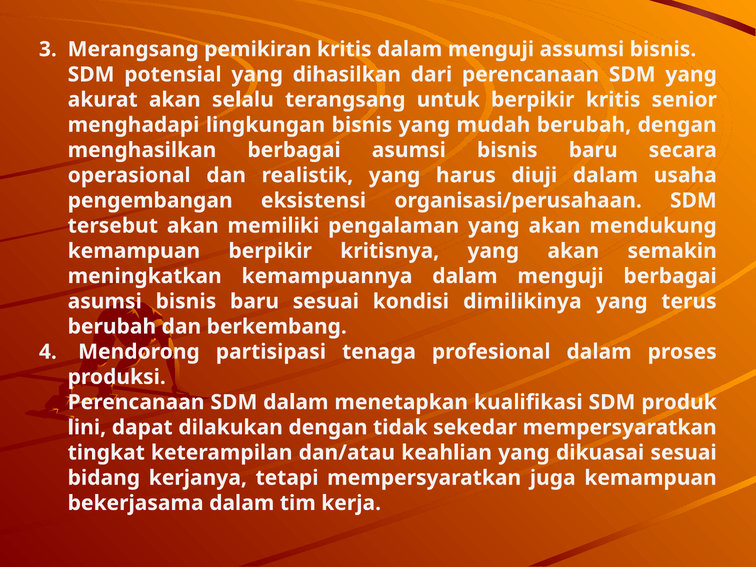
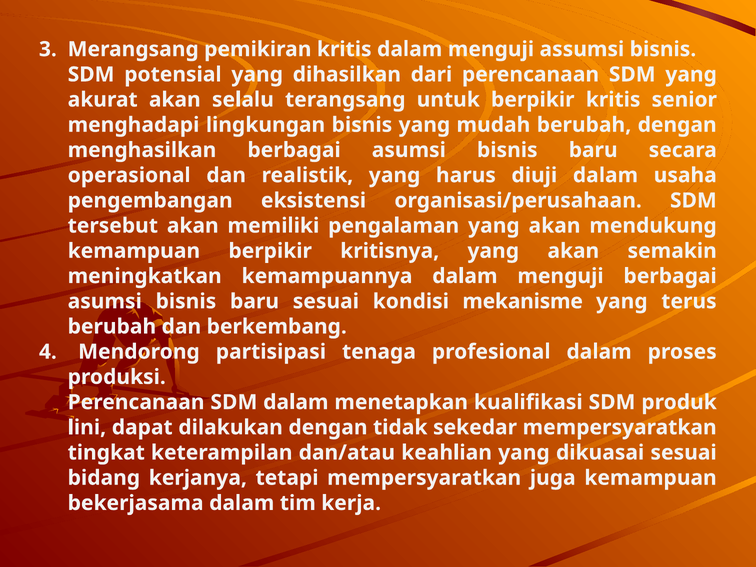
dimilikinya: dimilikinya -> mekanisme
